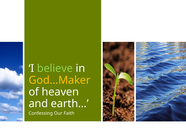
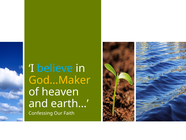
believe colour: light green -> light blue
